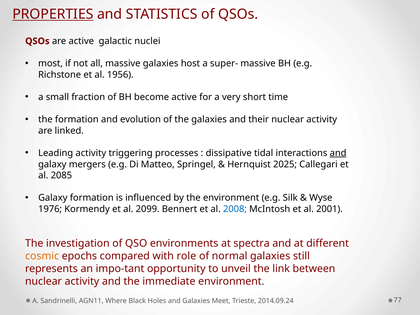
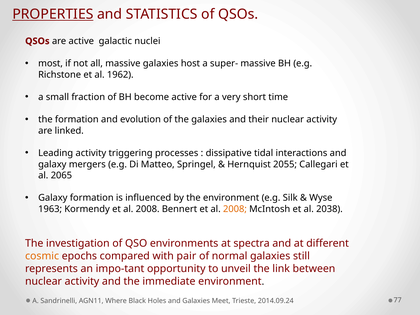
1956: 1956 -> 1962
and at (338, 153) underline: present -> none
2025: 2025 -> 2055
2085: 2085 -> 2065
1976: 1976 -> 1963
Kormendy et al 2099: 2099 -> 2008
2008 at (235, 209) colour: blue -> orange
2001: 2001 -> 2038
role: role -> pair
